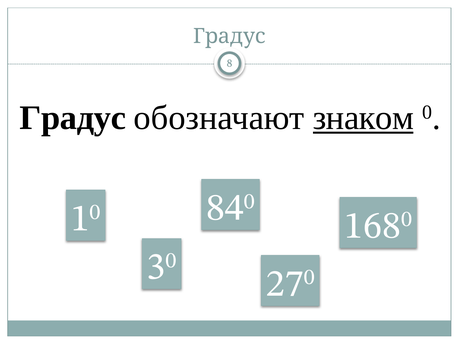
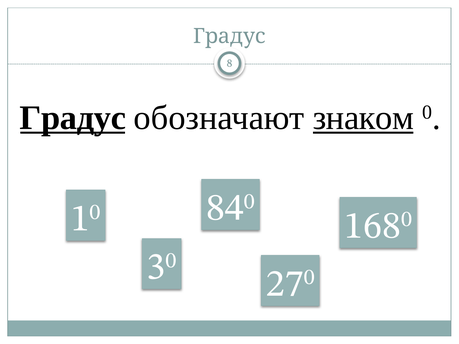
Градус at (73, 118) underline: none -> present
